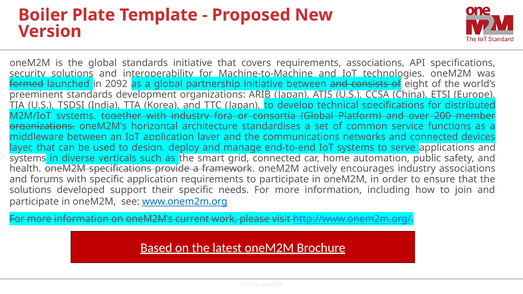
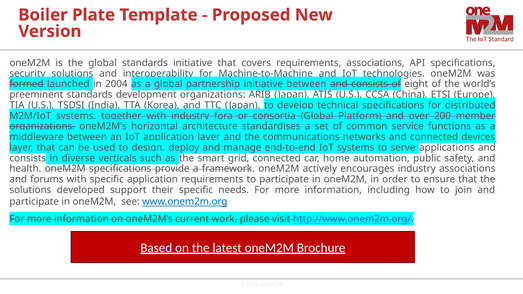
2092: 2092 -> 2004
systems at (28, 158): systems -> consists
